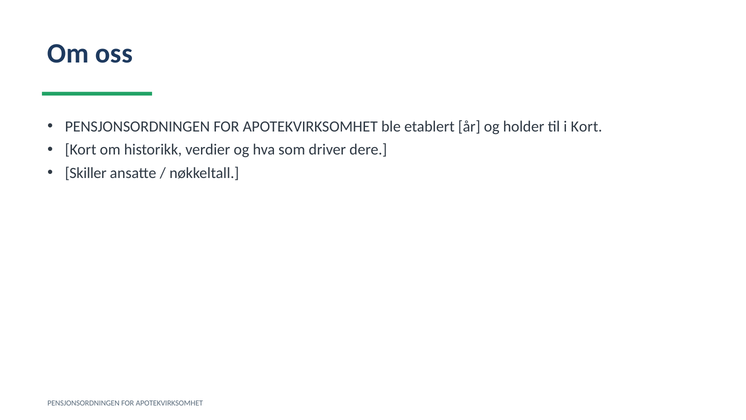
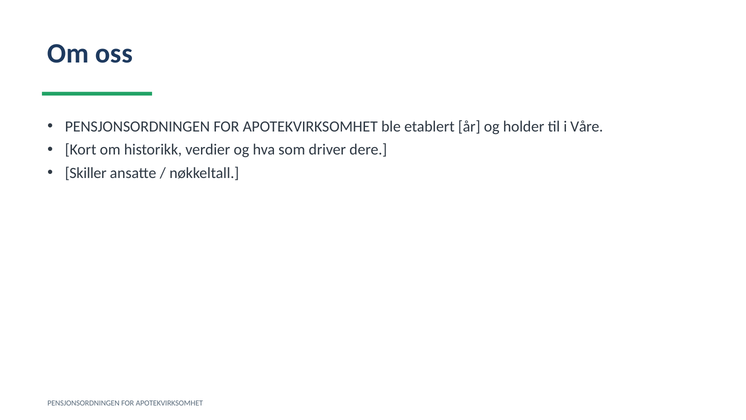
i Kort: Kort -> Våre
